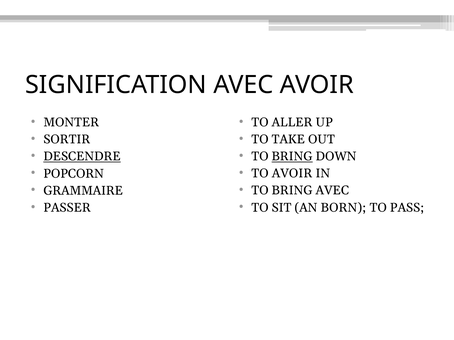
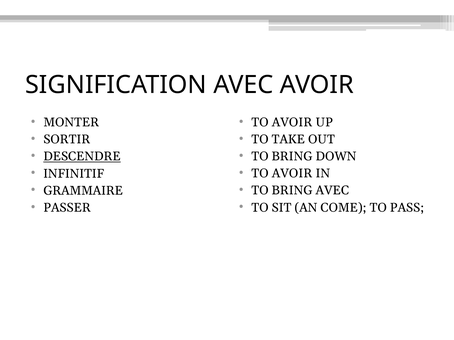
ALLER at (292, 123): ALLER -> AVOIR
BRING at (292, 157) underline: present -> none
POPCORN: POPCORN -> INFINITIF
BORN: BORN -> COME
